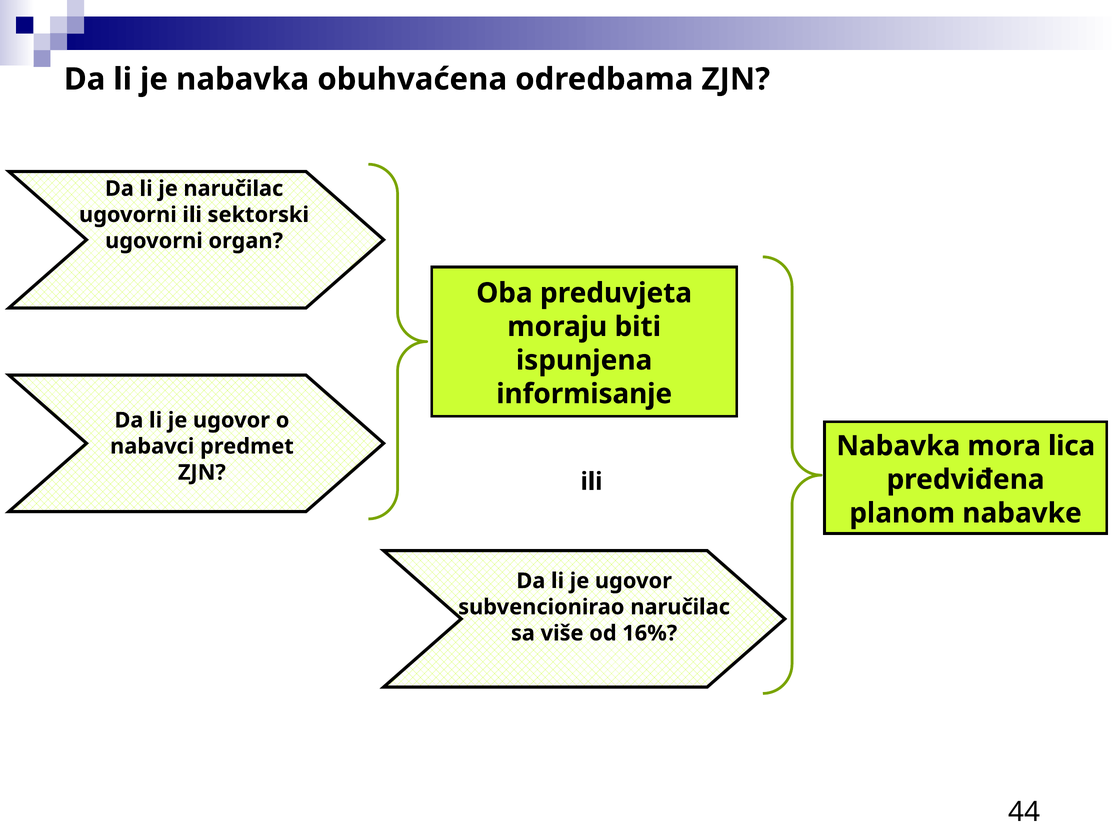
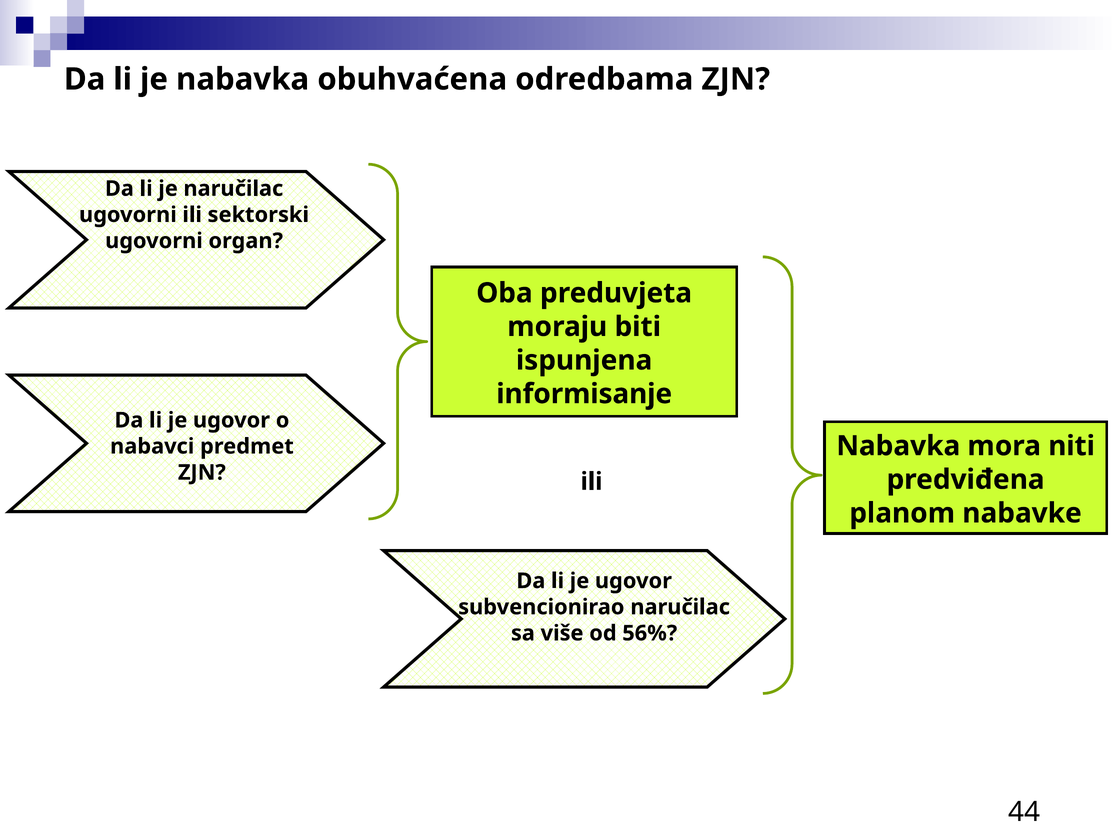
lica: lica -> niti
16%: 16% -> 56%
